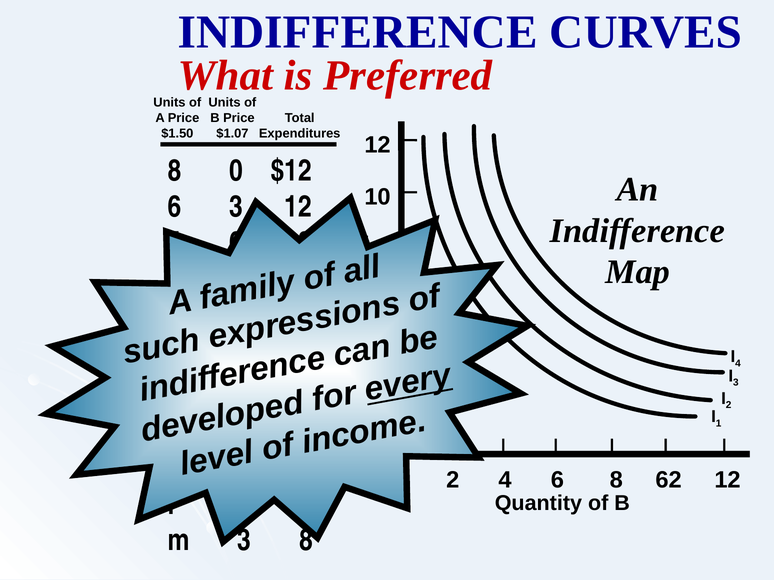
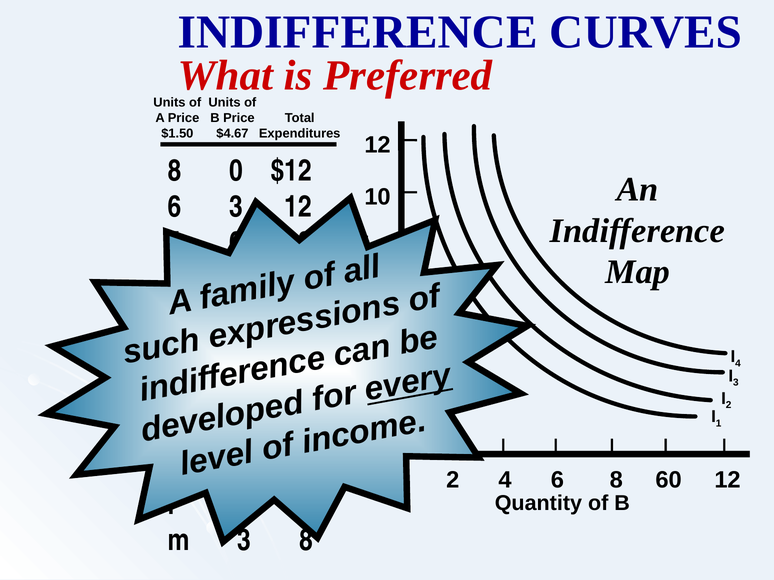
$1.07: $1.07 -> $4.67
62: 62 -> 60
